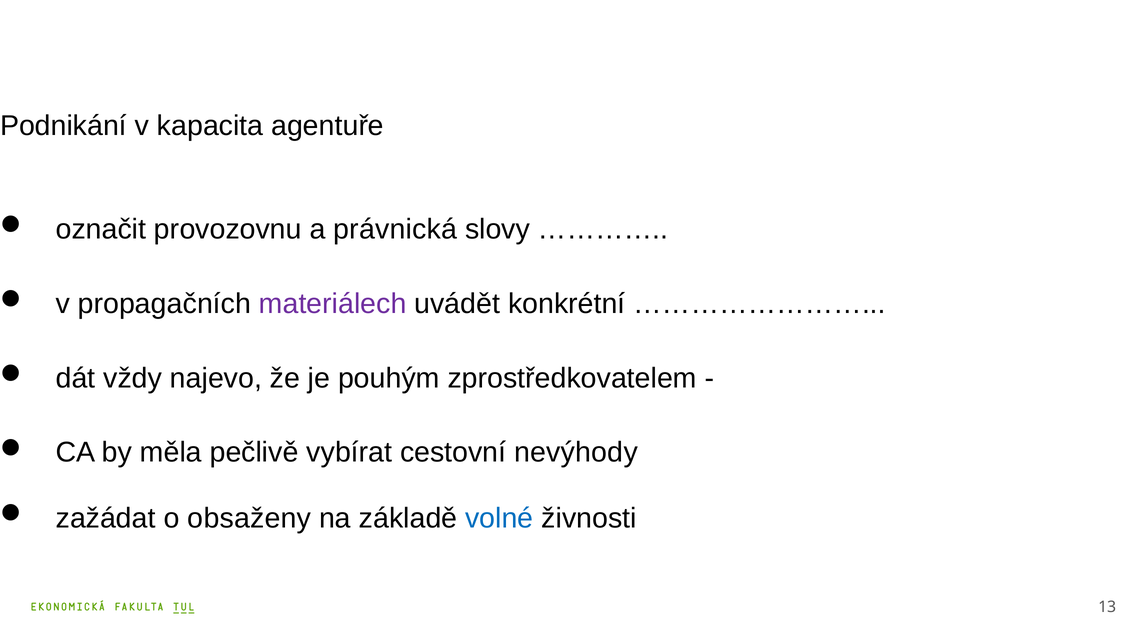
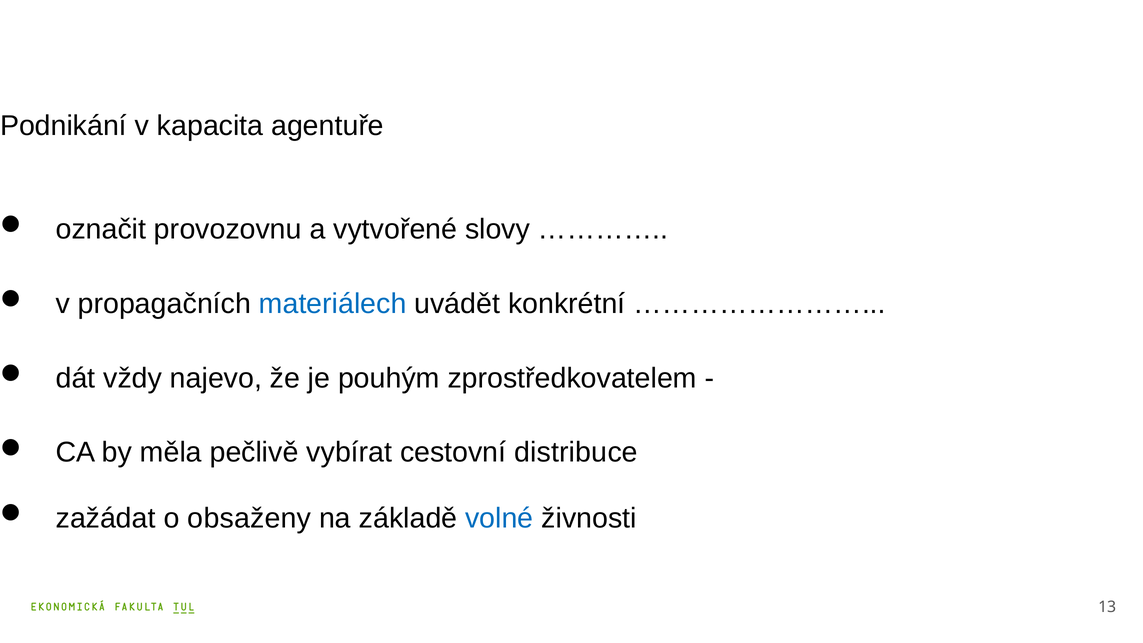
právnická: právnická -> vytvořené
materiálech colour: purple -> blue
nevýhody: nevýhody -> distribuce
